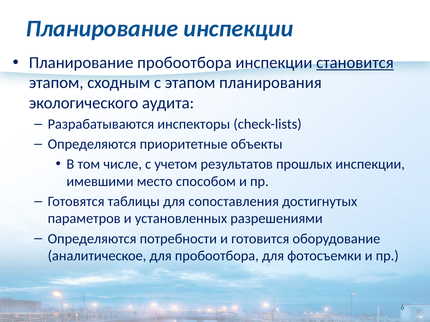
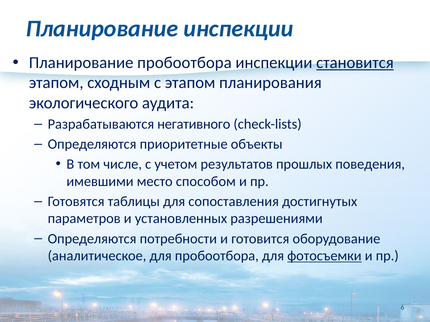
инспекторы: инспекторы -> негативного
прошлых инспекции: инспекции -> поведения
фотосъемки underline: none -> present
